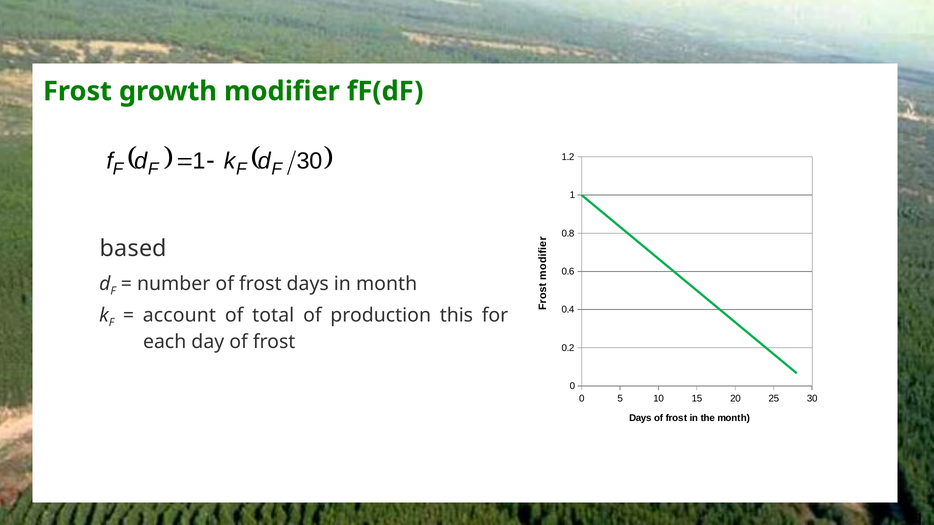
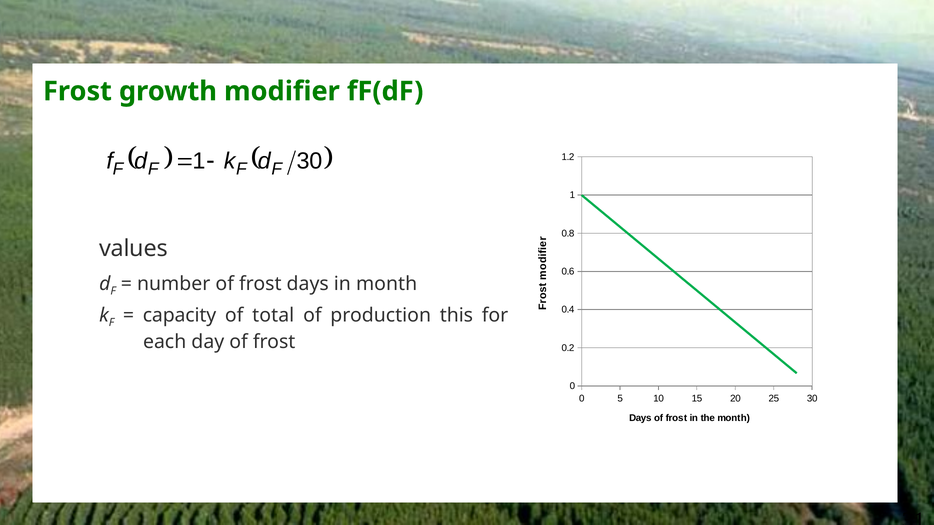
based: based -> values
account: account -> capacity
